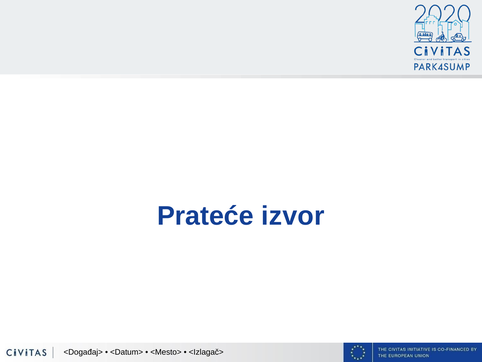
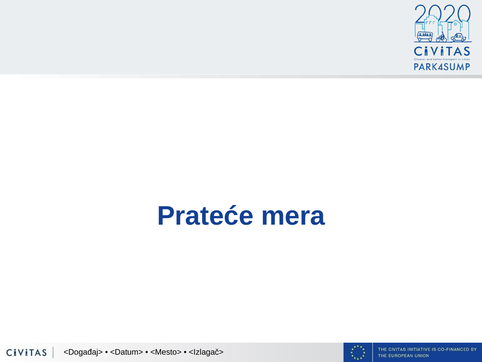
izvor: izvor -> mera
